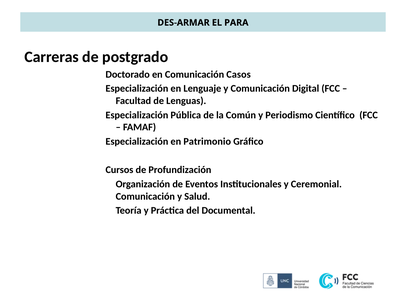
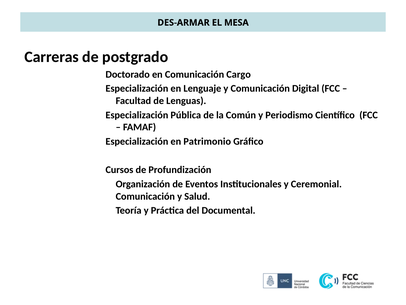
PARA: PARA -> MESA
Casos: Casos -> Cargo
